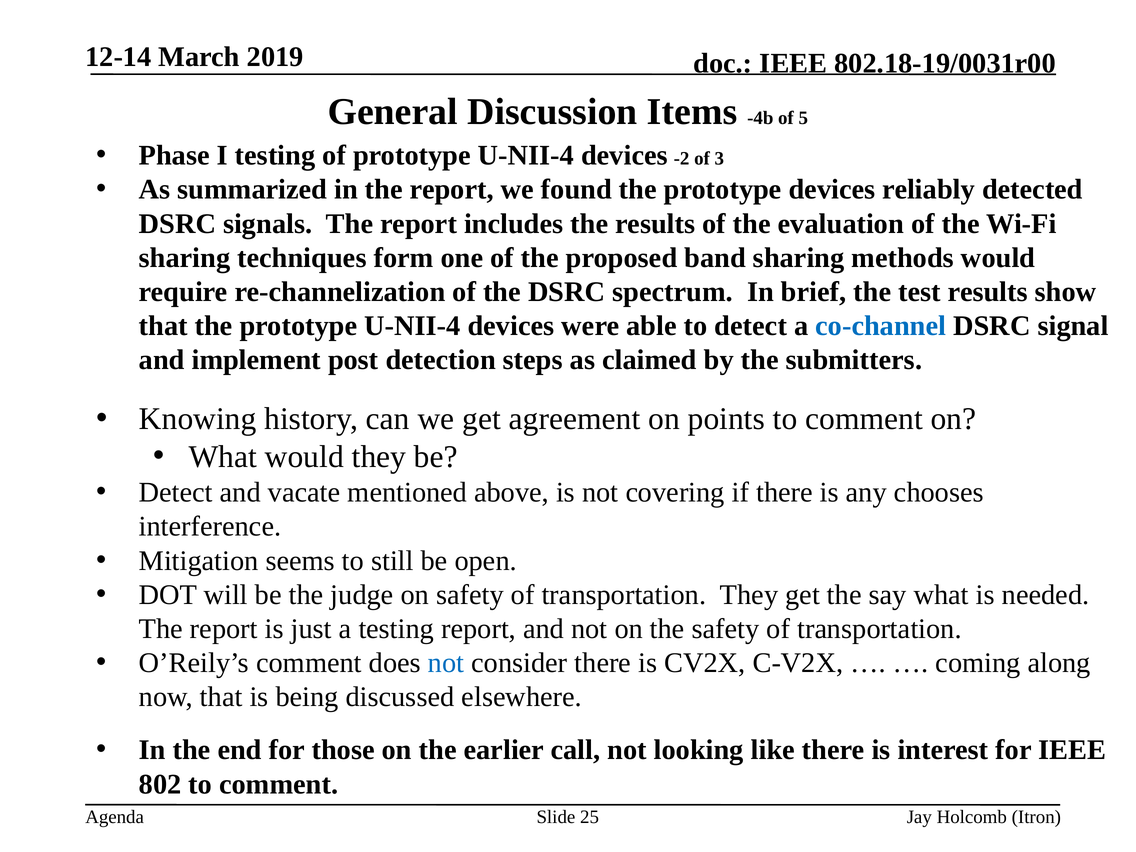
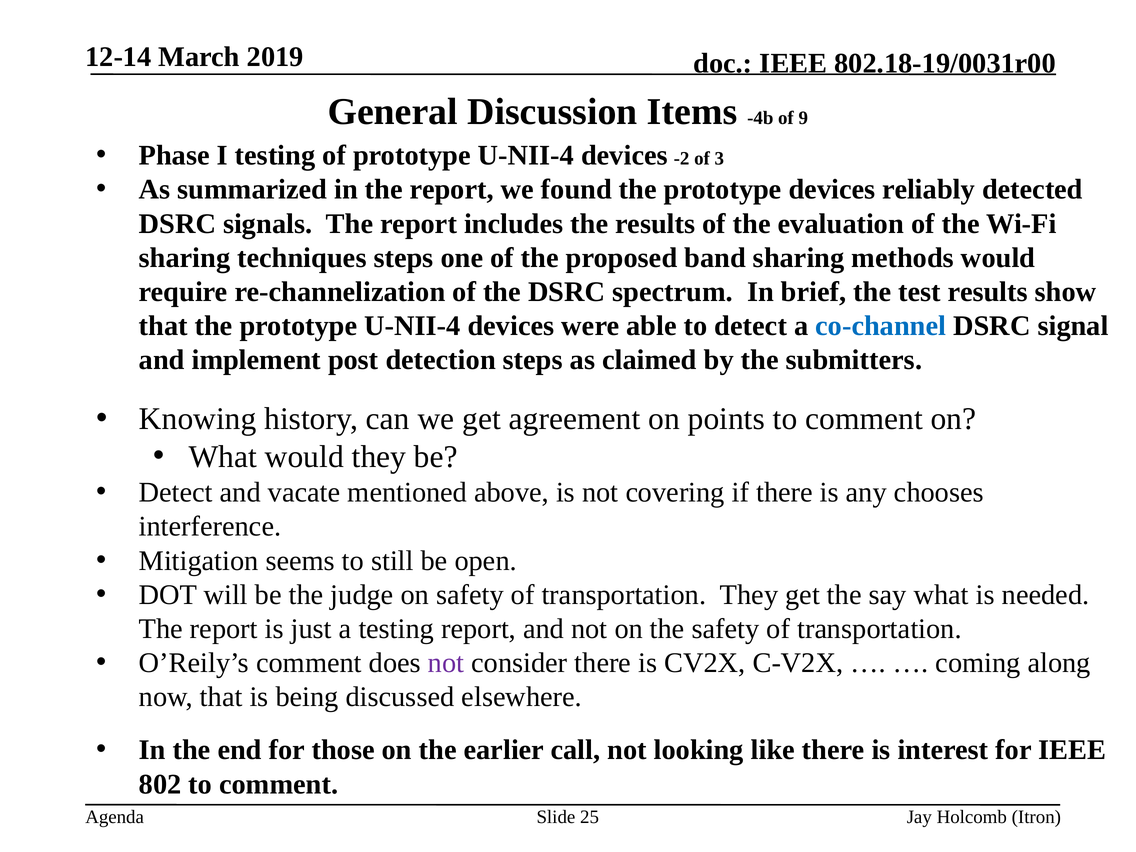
5: 5 -> 9
techniques form: form -> steps
not at (446, 663) colour: blue -> purple
